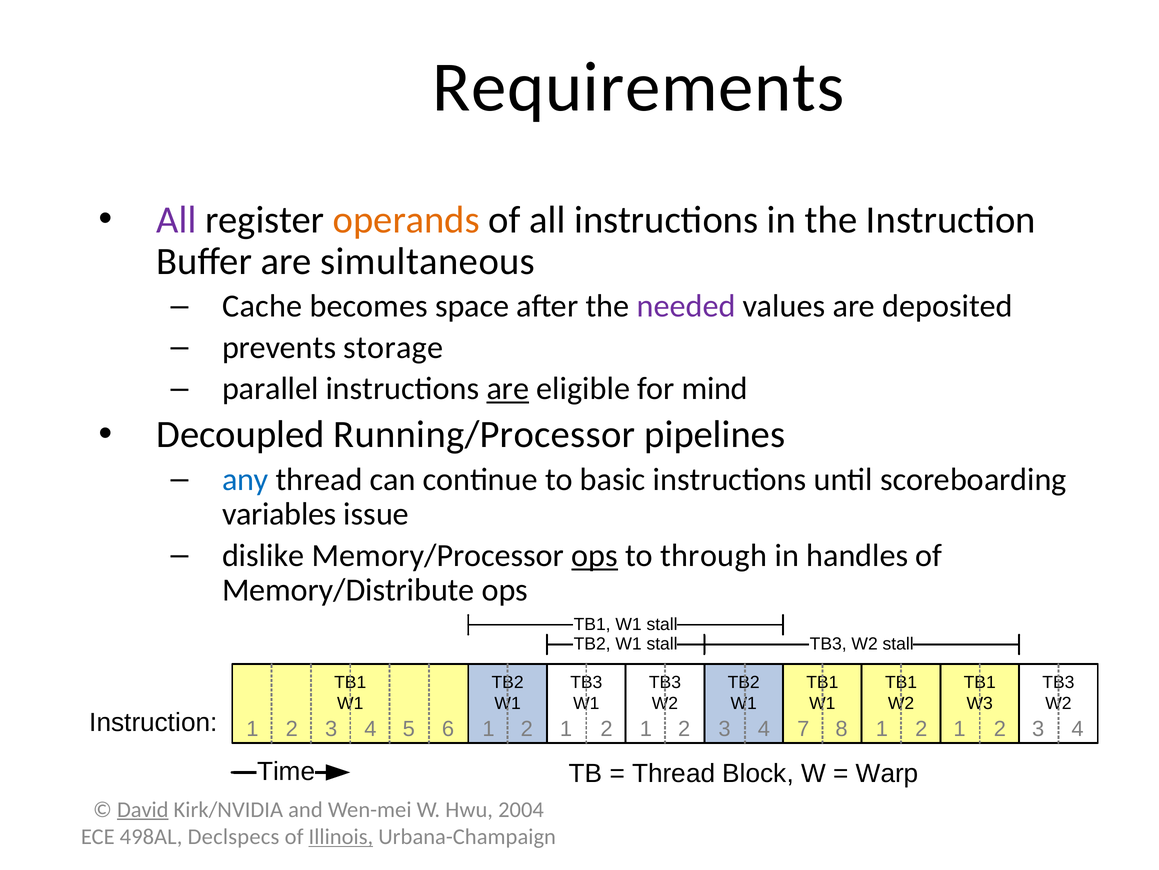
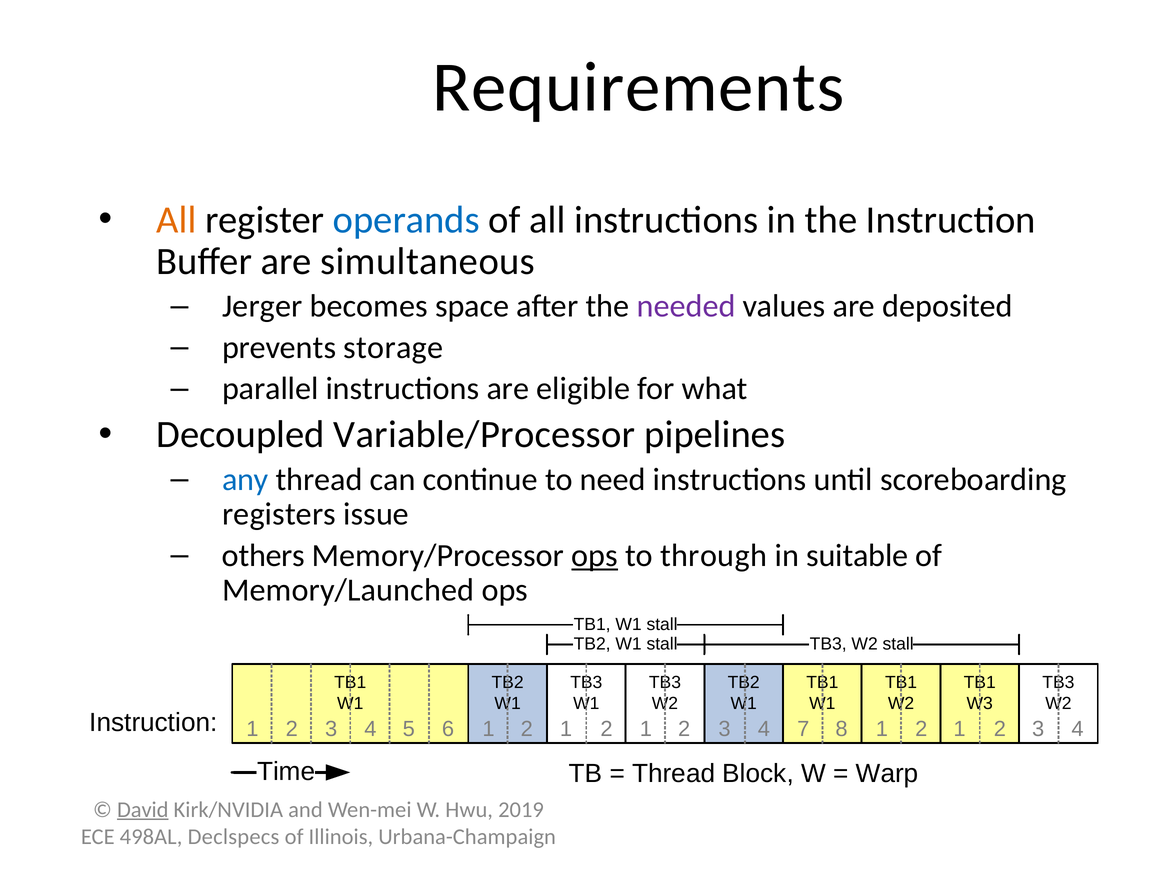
All at (176, 220) colour: purple -> orange
operands colour: orange -> blue
Cache: Cache -> Jerger
are at (508, 388) underline: present -> none
mind: mind -> what
Running/Processor: Running/Processor -> Variable/Processor
basic: basic -> need
variables: variables -> registers
dislike: dislike -> others
handles: handles -> suitable
Memory/Distribute: Memory/Distribute -> Memory/Launched
2004: 2004 -> 2019
Illinois underline: present -> none
